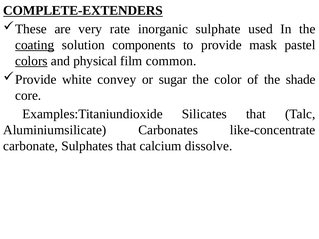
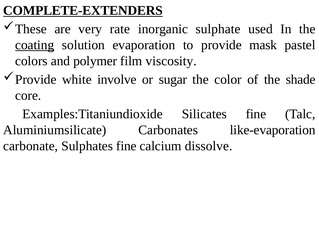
components: components -> evaporation
colors underline: present -> none
physical: physical -> polymer
common: common -> viscosity
convey: convey -> involve
Silicates that: that -> fine
like-concentrate: like-concentrate -> like-evaporation
Sulphates that: that -> fine
